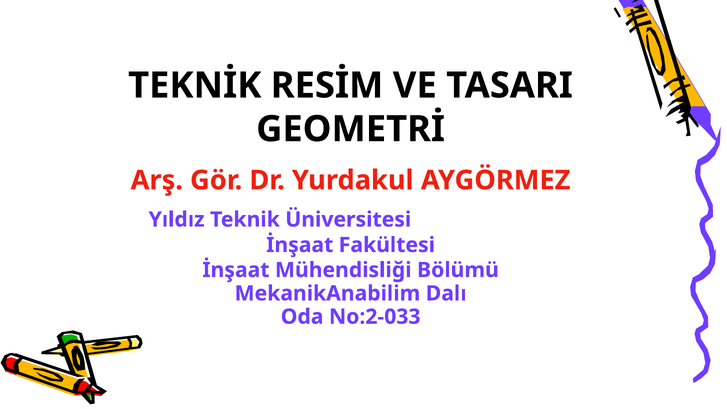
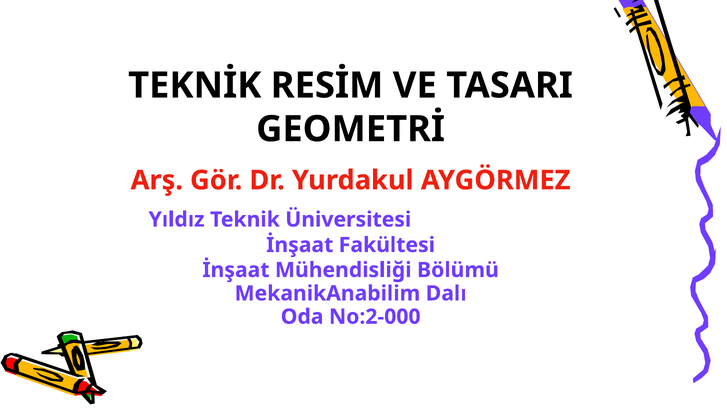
No:2-033: No:2-033 -> No:2-000
